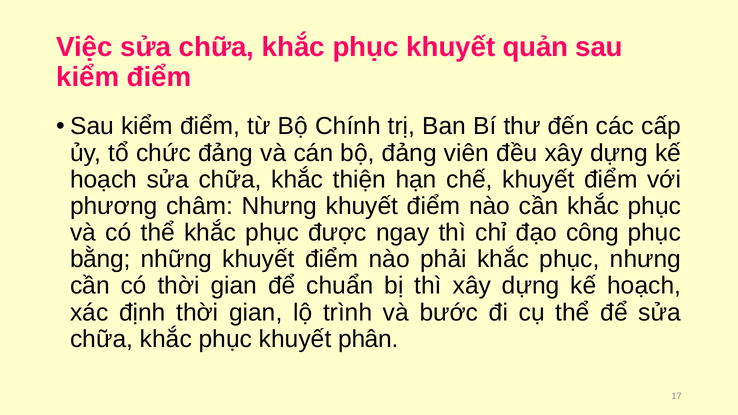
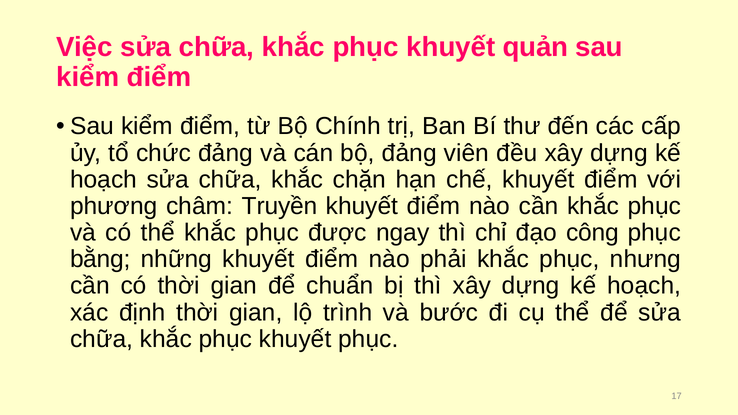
thiện: thiện -> chặn
châm Nhưng: Nhưng -> Truyền
khuyết phân: phân -> phục
